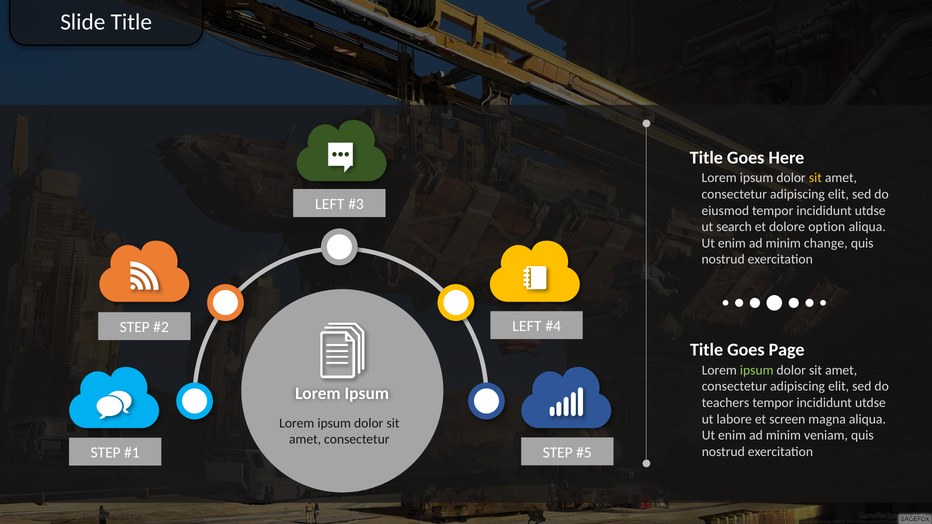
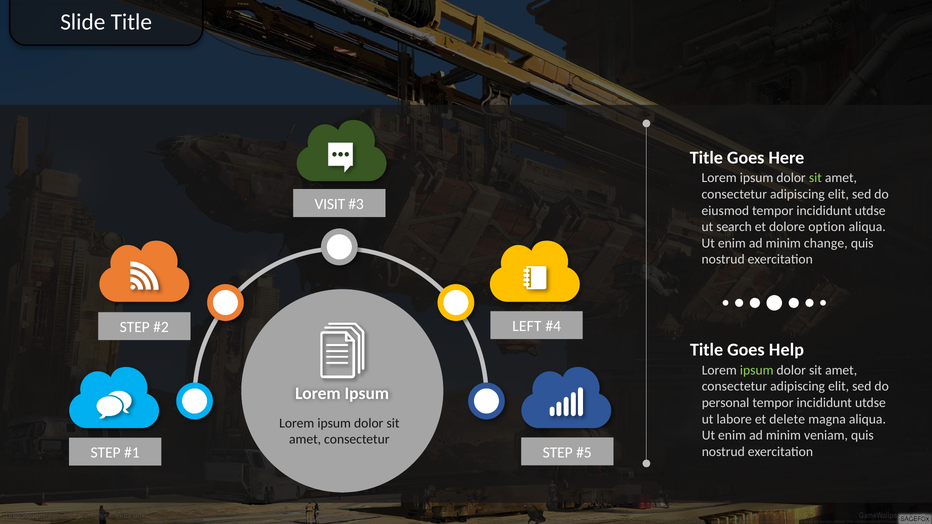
sit at (815, 178) colour: yellow -> light green
LEFT at (330, 204): LEFT -> VISIT
Page: Page -> Help
teachers: teachers -> personal
screen: screen -> delete
